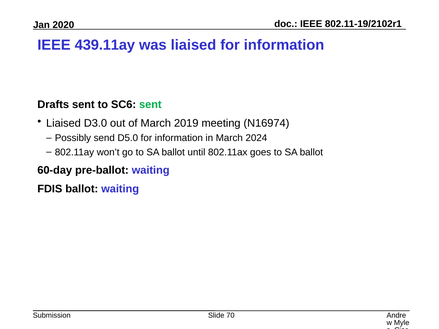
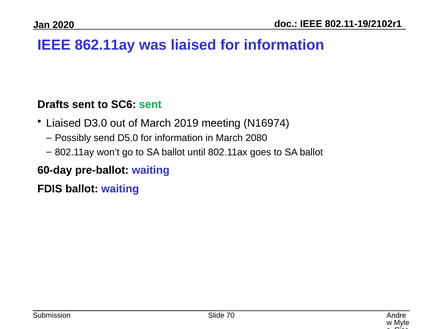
439.11ay: 439.11ay -> 862.11ay
2024: 2024 -> 2080
